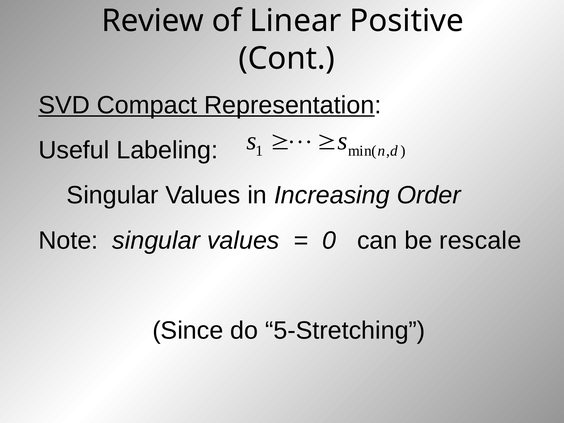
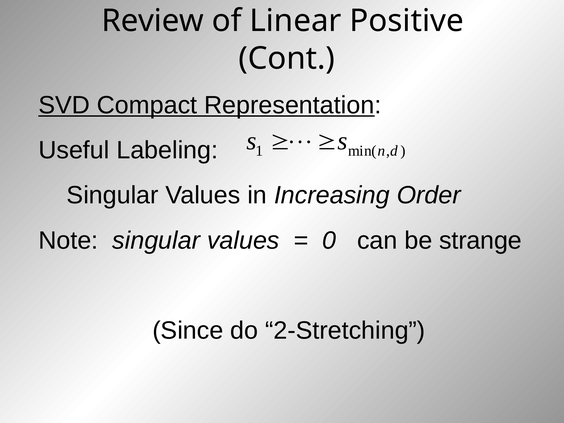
rescale: rescale -> strange
5-Stretching: 5-Stretching -> 2-Stretching
